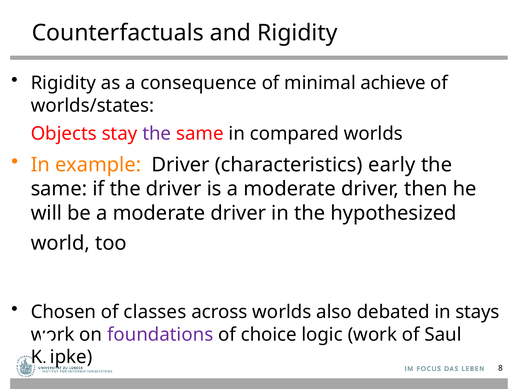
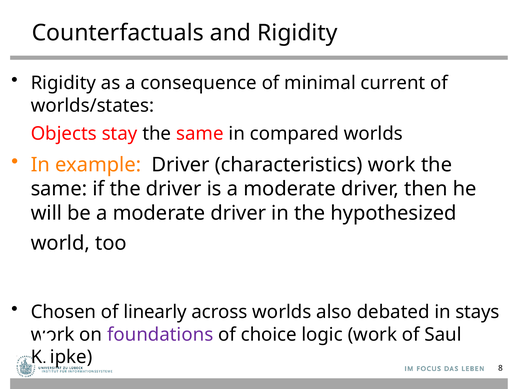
achieve: achieve -> current
the at (157, 133) colour: purple -> black
characteristics early: early -> work
classes: classes -> linearly
